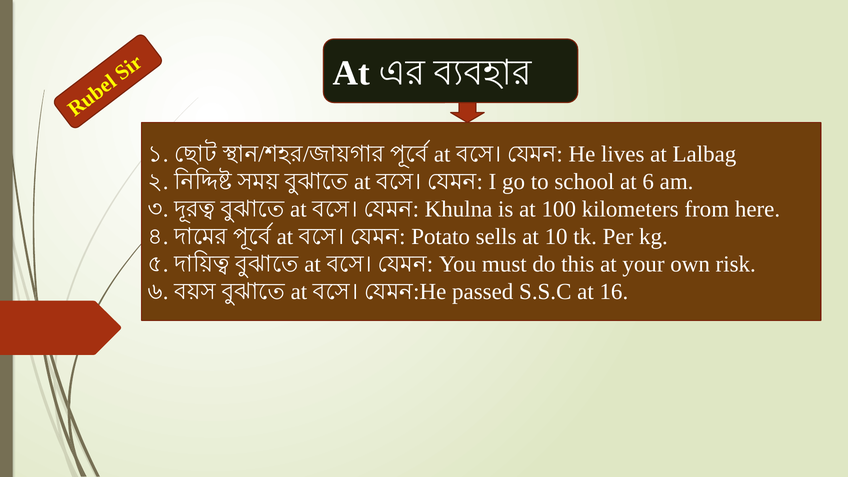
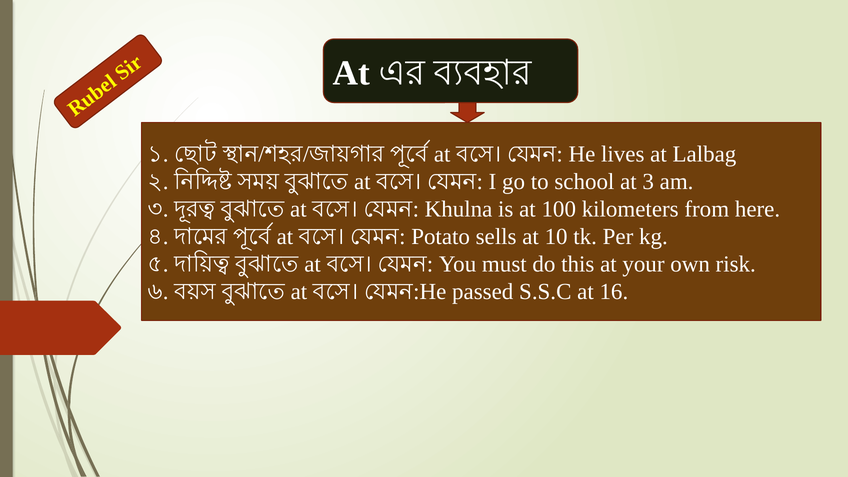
6: 6 -> 3
